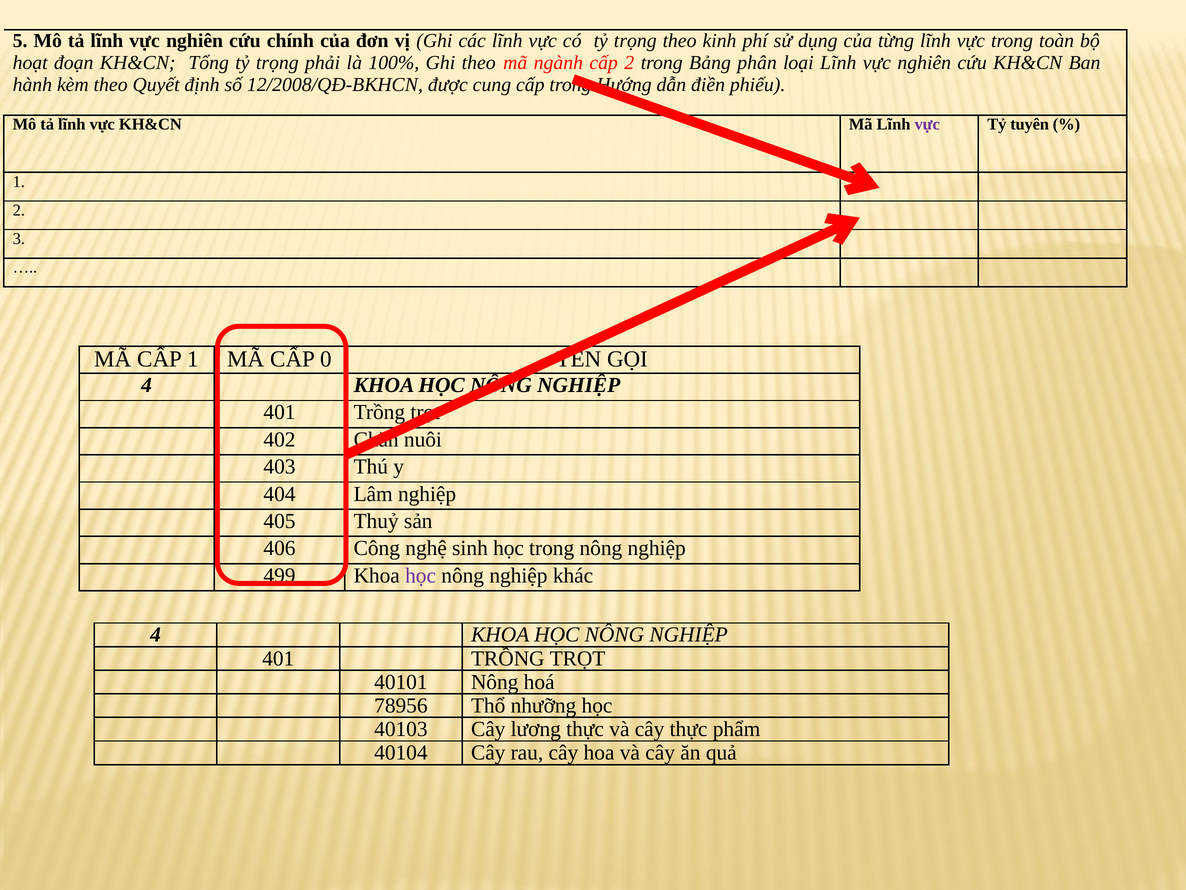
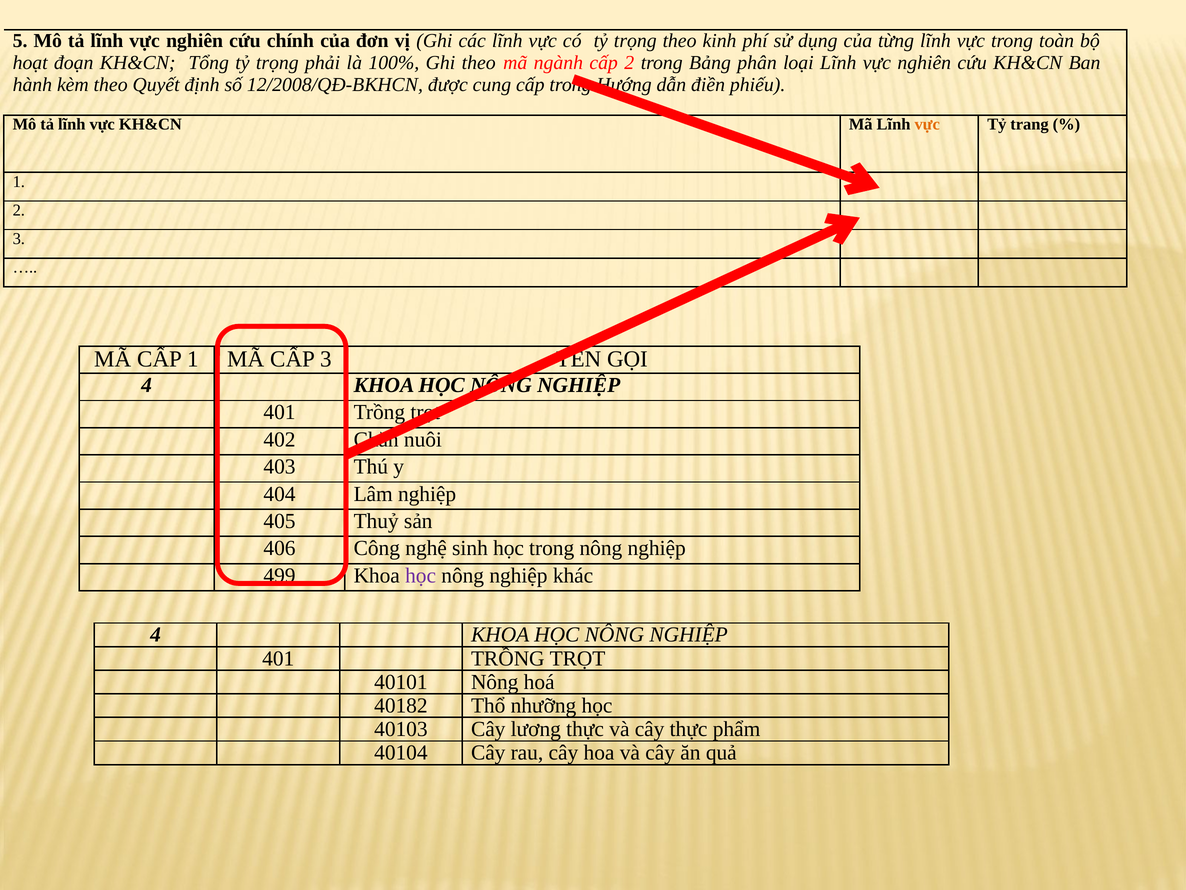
vực at (927, 124) colour: purple -> orange
tuyên: tuyên -> trang
CẤP 0: 0 -> 3
78956: 78956 -> 40182
